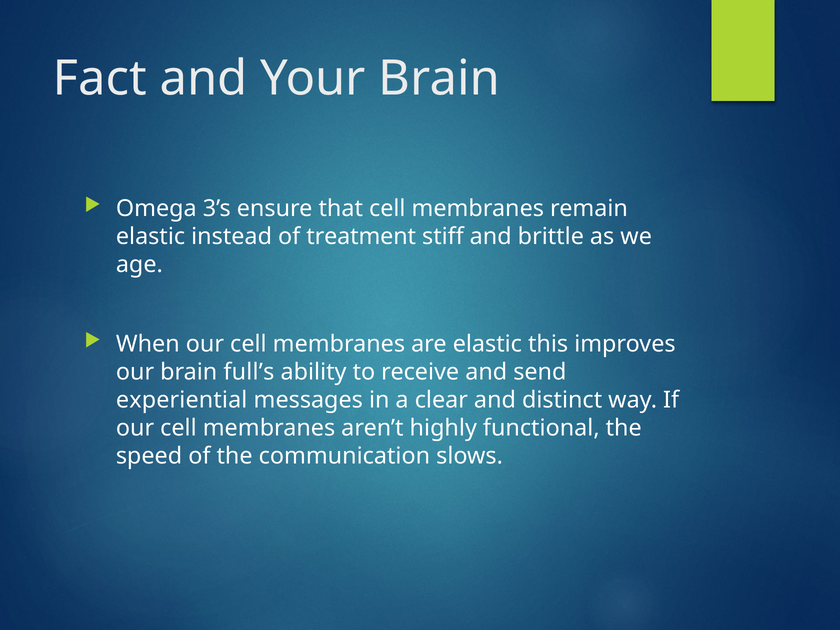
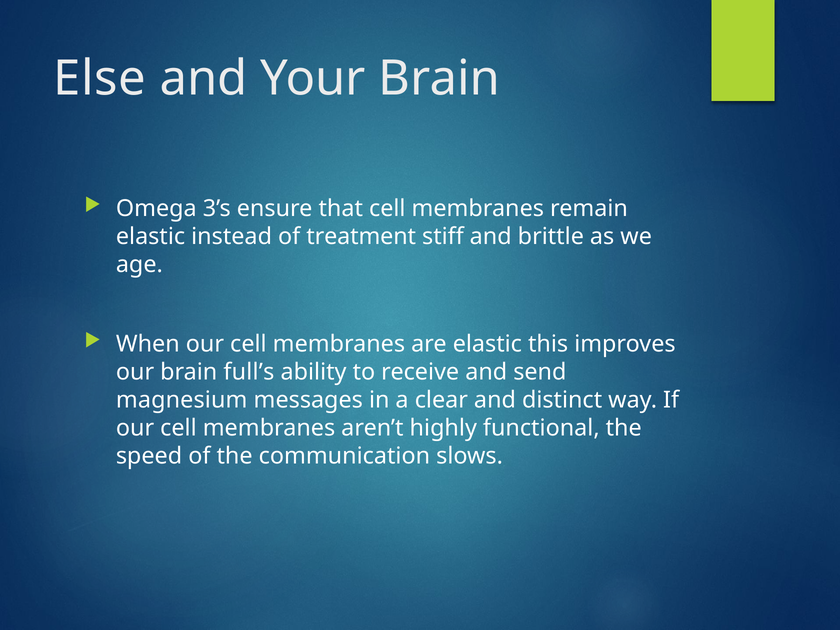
Fact: Fact -> Else
experiential: experiential -> magnesium
